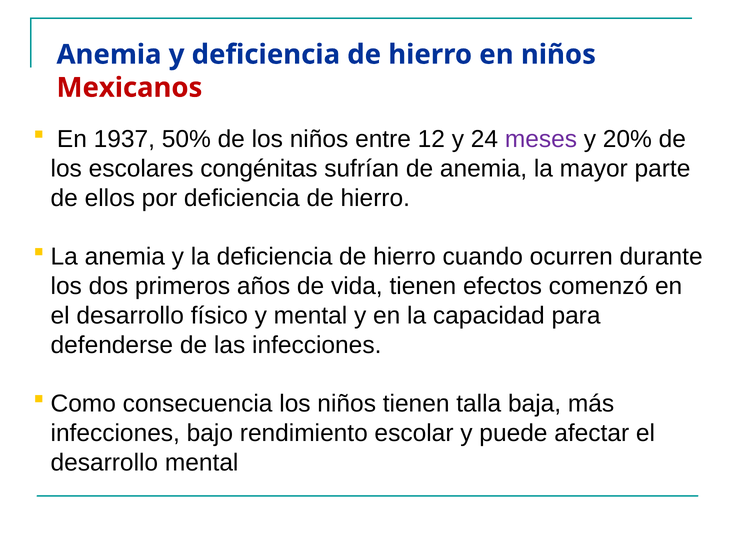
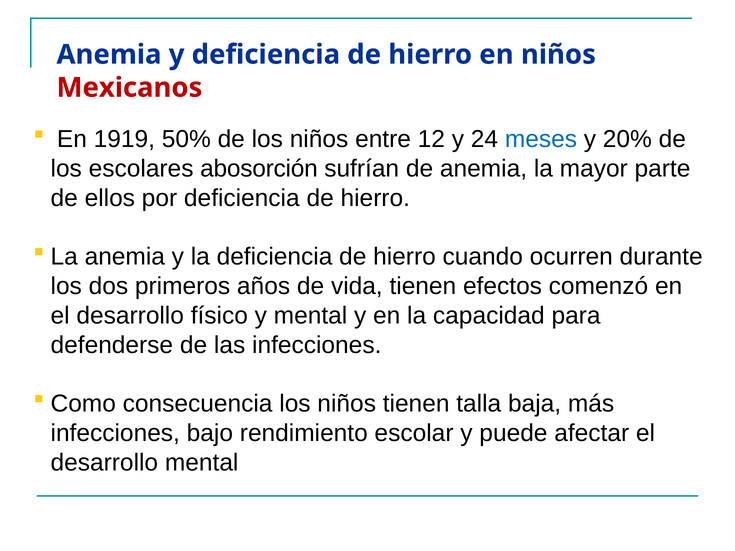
1937: 1937 -> 1919
meses colour: purple -> blue
congénitas: congénitas -> abosorción
